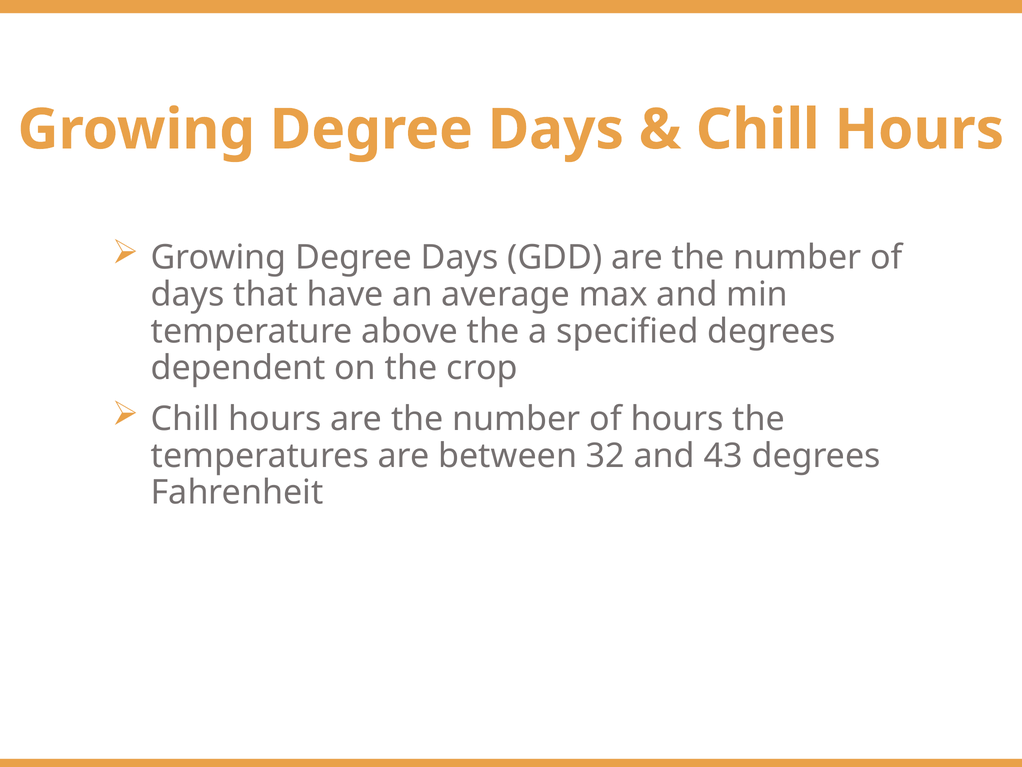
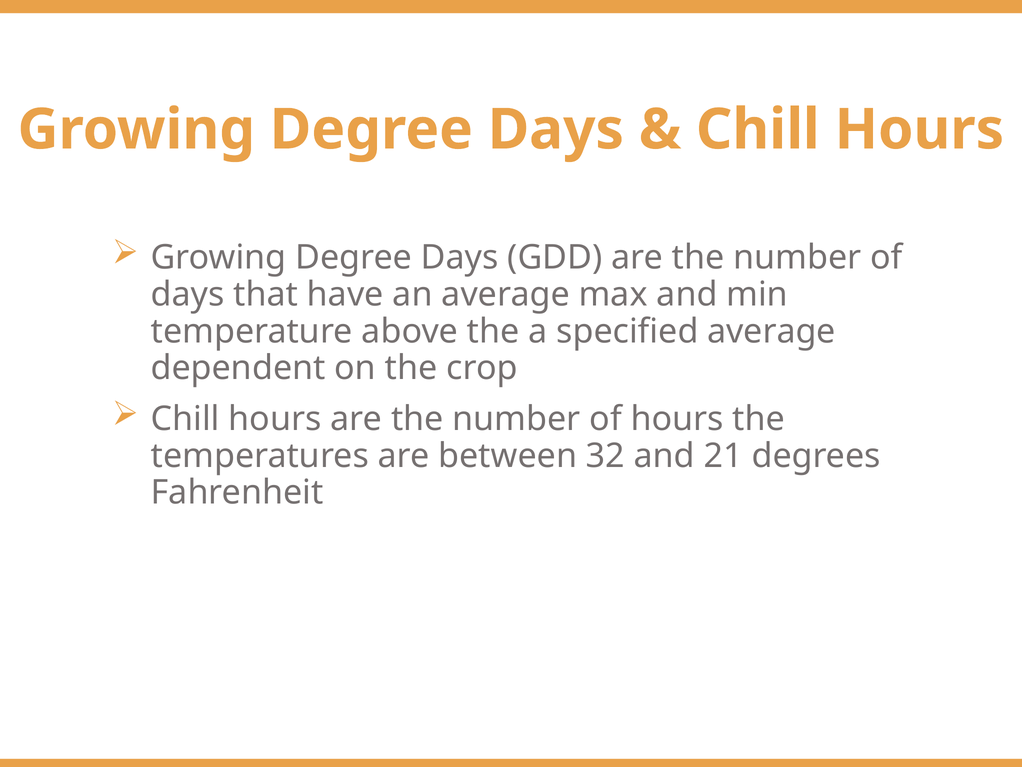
specified degrees: degrees -> average
43: 43 -> 21
